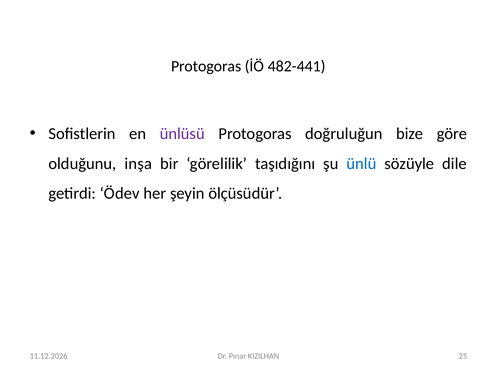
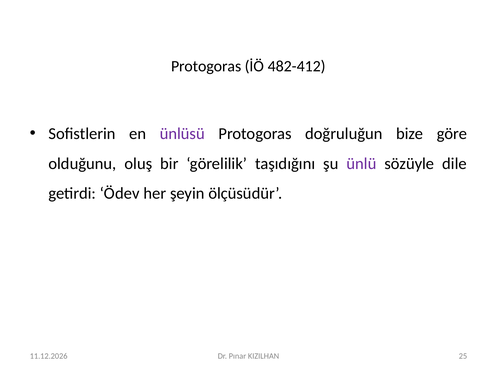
482-441: 482-441 -> 482-412
inşa: inşa -> oluş
ünlü colour: blue -> purple
